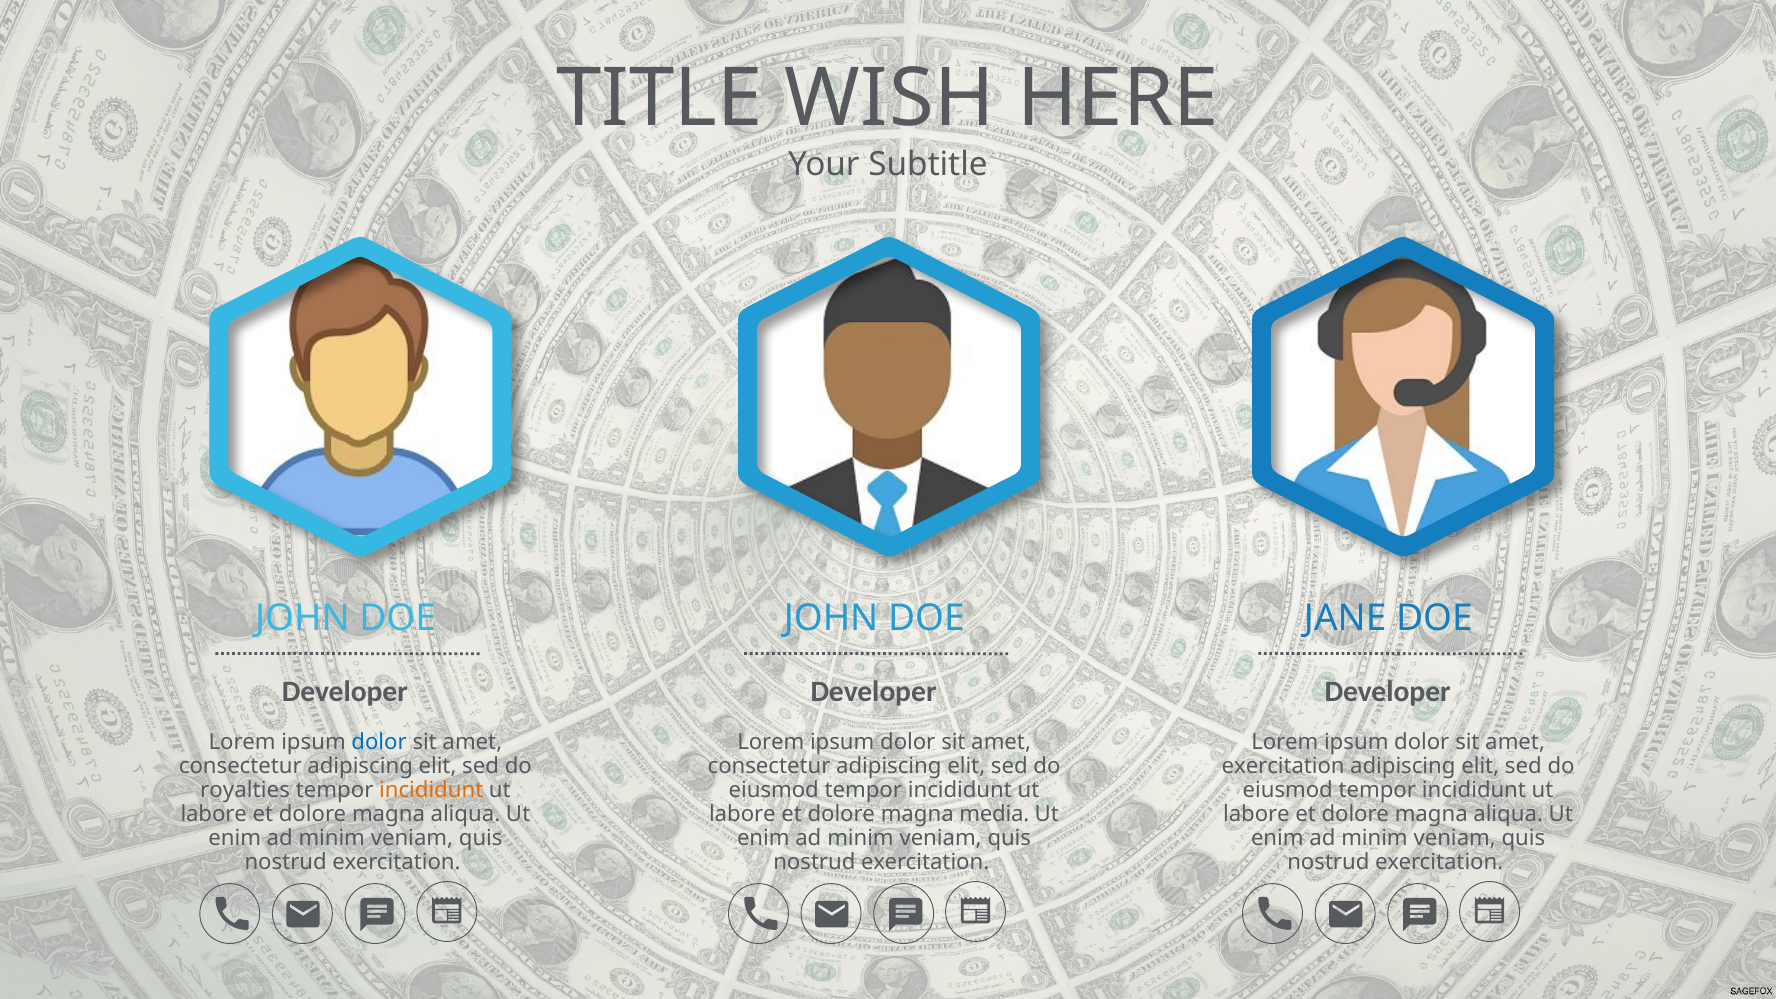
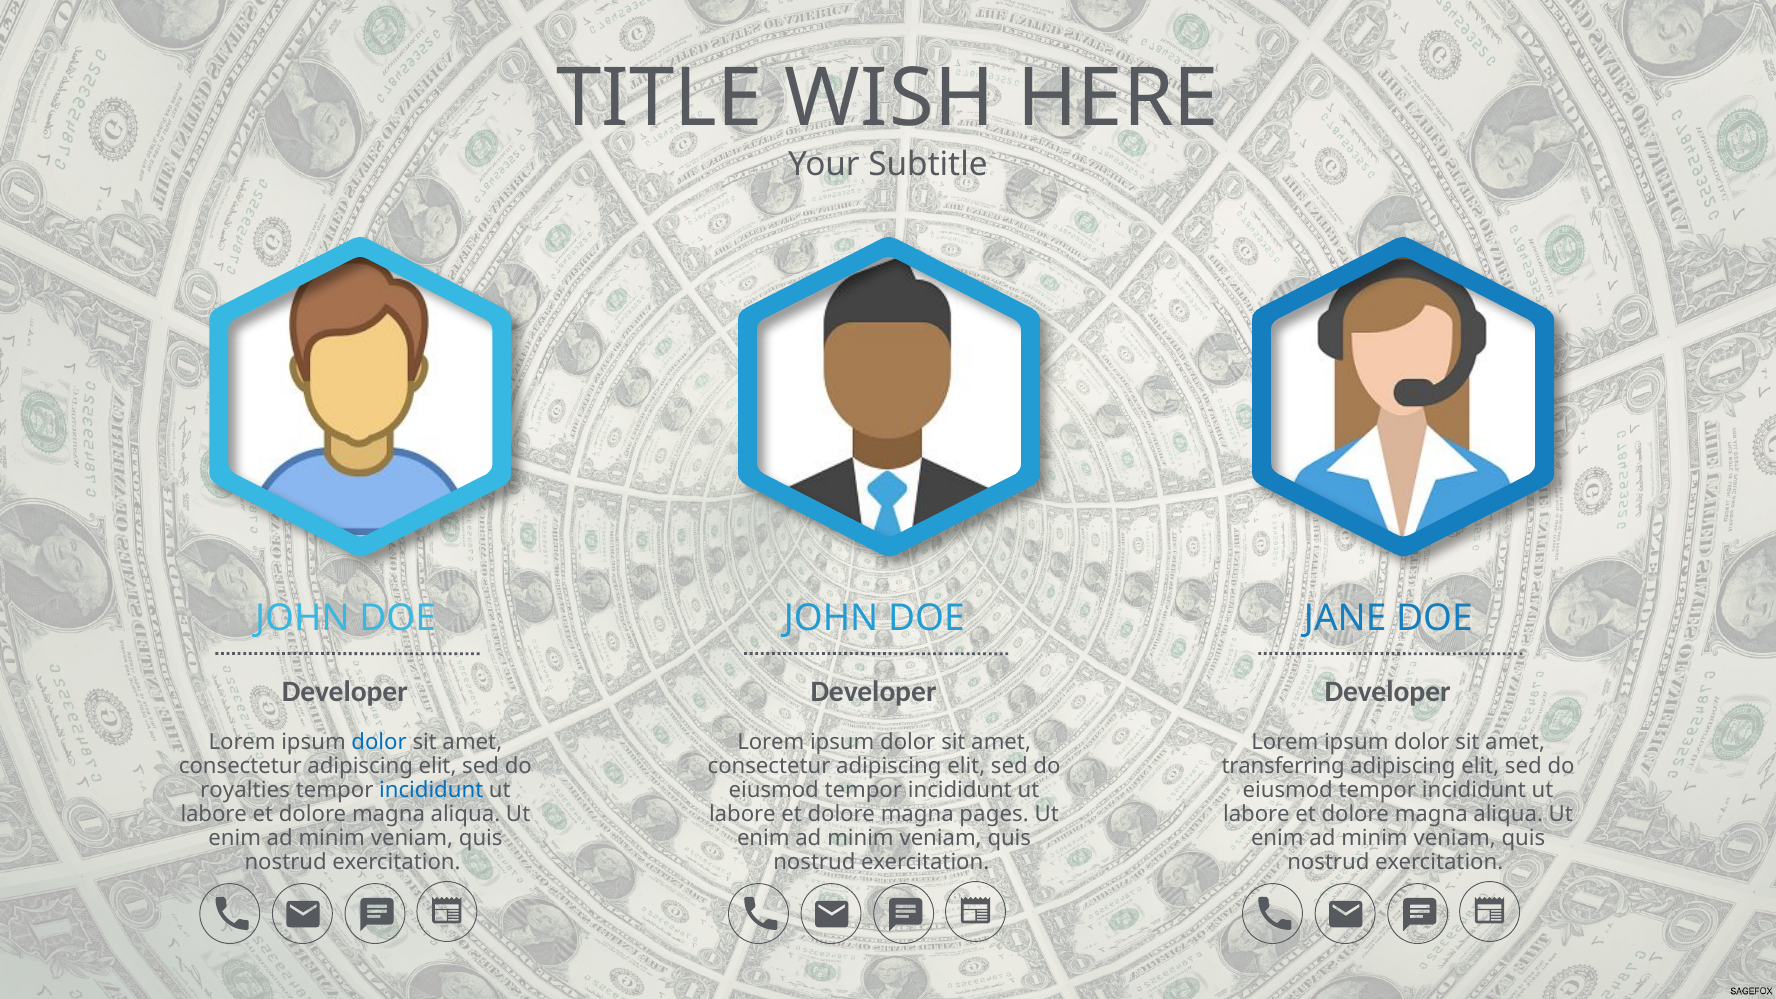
exercitation at (1283, 766): exercitation -> transferring
incididunt at (431, 790) colour: orange -> blue
media: media -> pages
